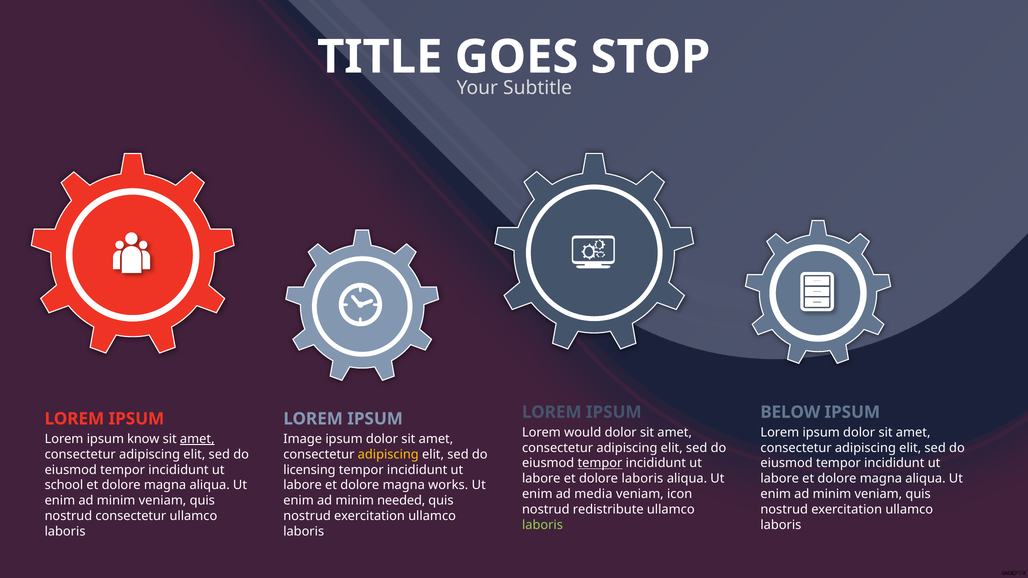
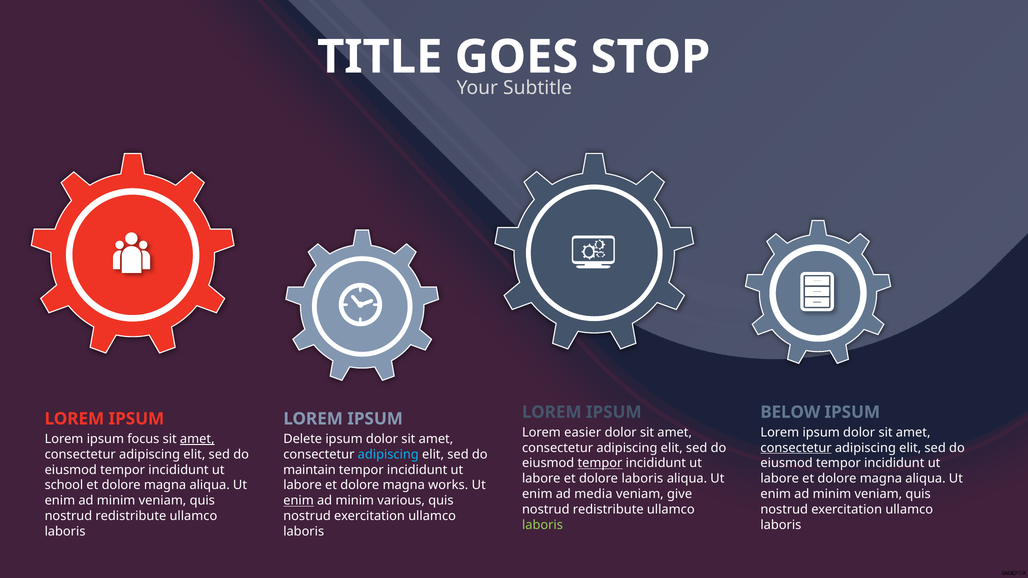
would: would -> easier
know: know -> focus
Image: Image -> Delete
consectetur at (796, 448) underline: none -> present
adipiscing at (388, 455) colour: yellow -> light blue
licensing: licensing -> maintain
icon: icon -> give
enim at (299, 501) underline: none -> present
needed: needed -> various
consectetur at (131, 516): consectetur -> redistribute
